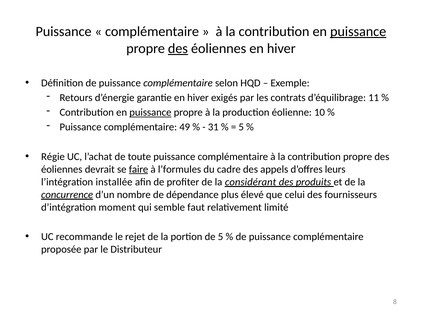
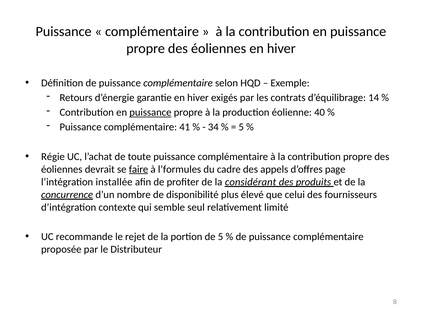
puissance at (358, 32) underline: present -> none
des at (178, 48) underline: present -> none
11: 11 -> 14
10: 10 -> 40
49: 49 -> 41
31: 31 -> 34
leurs: leurs -> page
dépendance: dépendance -> disponibilité
moment: moment -> contexte
faut: faut -> seul
